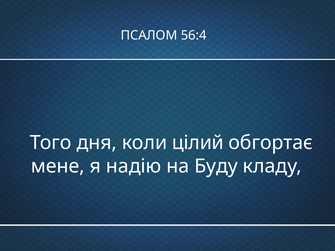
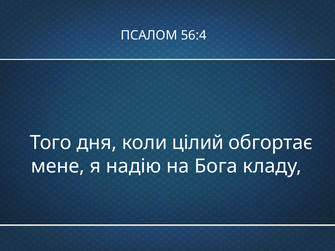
Буду: Буду -> Бога
